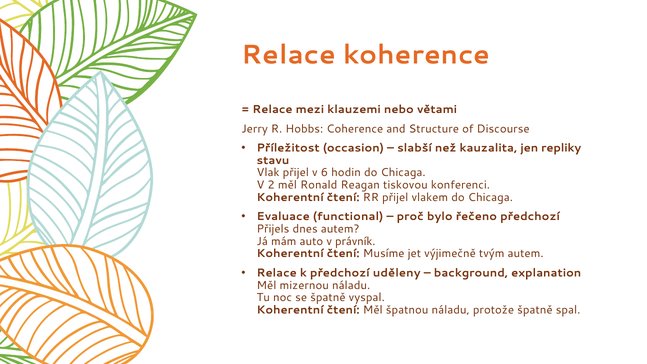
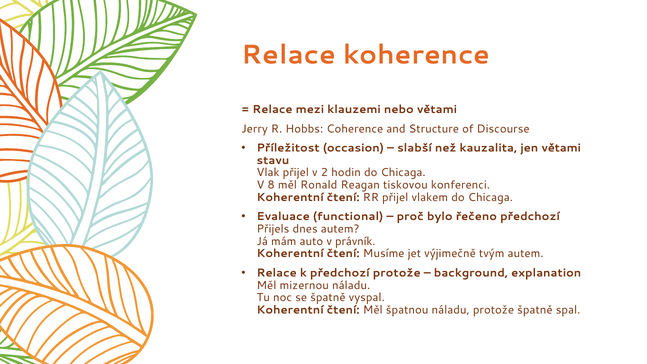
jen repliky: repliky -> větami
6: 6 -> 2
2: 2 -> 8
předchozí uděleny: uděleny -> protože
